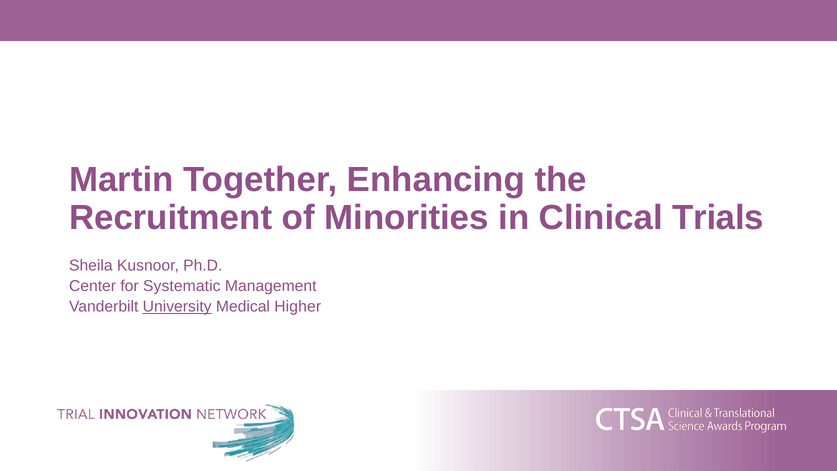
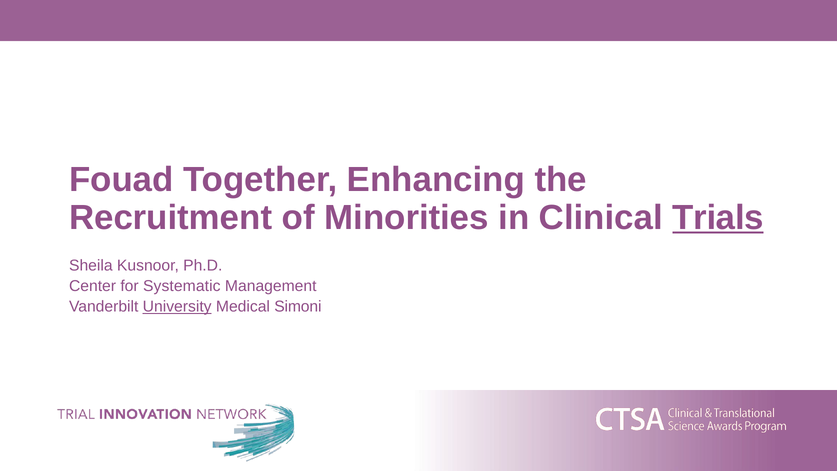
Martin: Martin -> Fouad
Trials underline: none -> present
Higher: Higher -> Simoni
